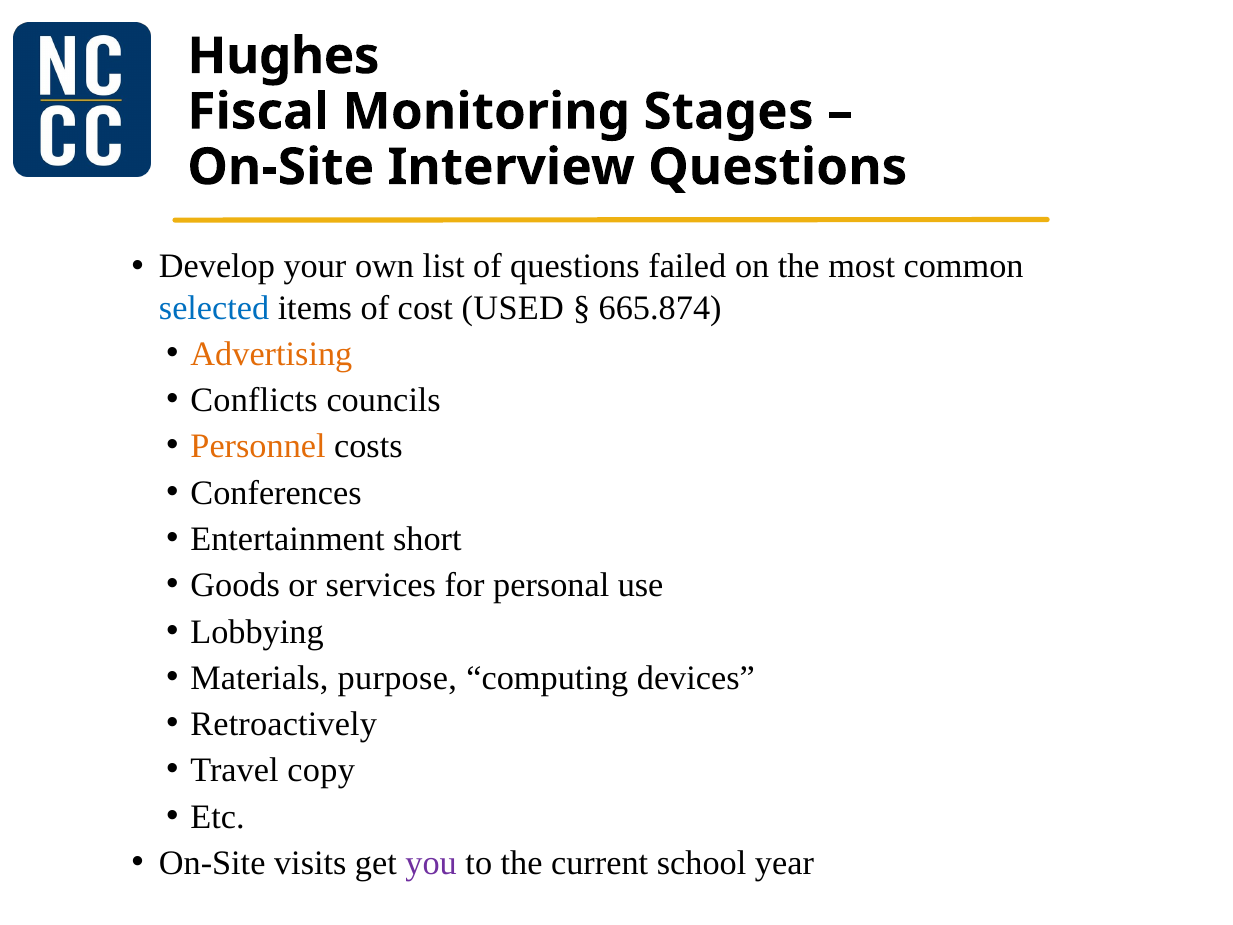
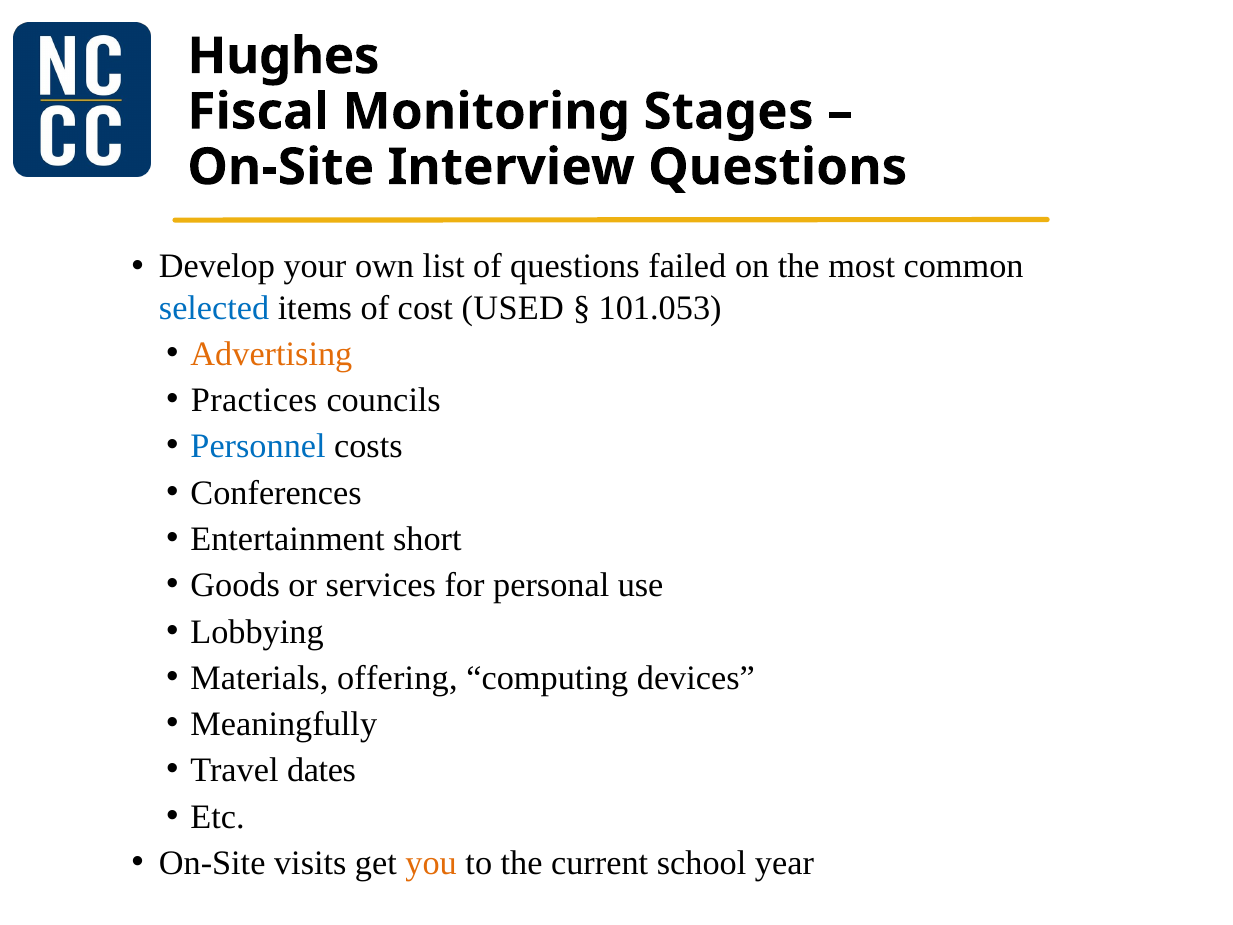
665.874: 665.874 -> 101.053
Conflicts: Conflicts -> Practices
Personnel colour: orange -> blue
purpose: purpose -> offering
Retroactively: Retroactively -> Meaningfully
copy: copy -> dates
you colour: purple -> orange
